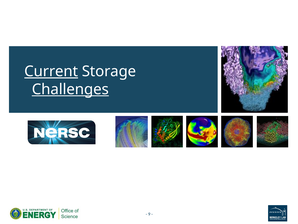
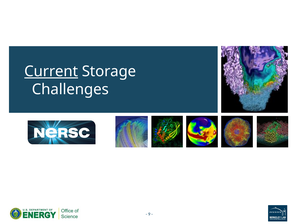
Challenges underline: present -> none
